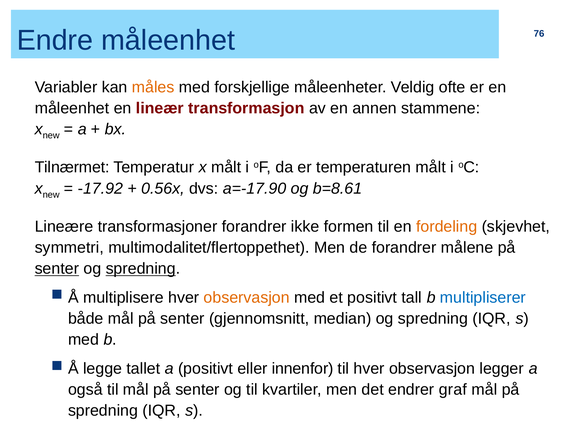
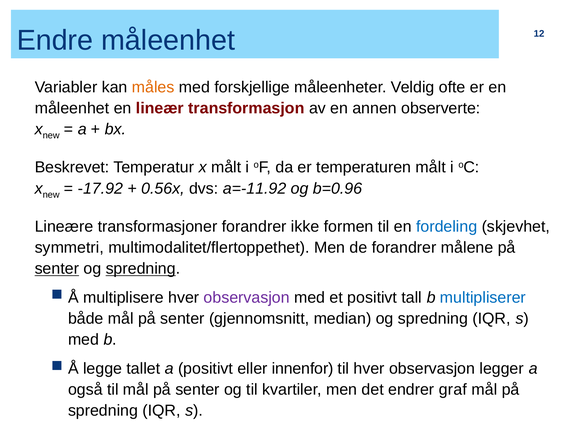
76: 76 -> 12
stammene: stammene -> observerte
Tilnærmet: Tilnærmet -> Beskrevet
a=-17.90: a=-17.90 -> a=-11.92
b=8.61: b=8.61 -> b=0.96
fordeling colour: orange -> blue
observasjon at (247, 298) colour: orange -> purple
